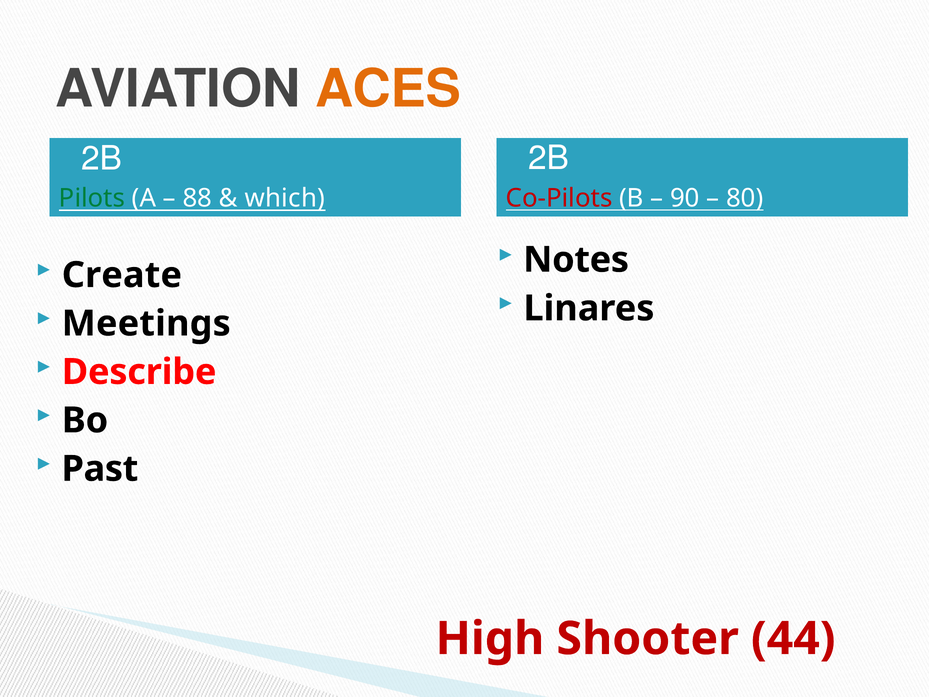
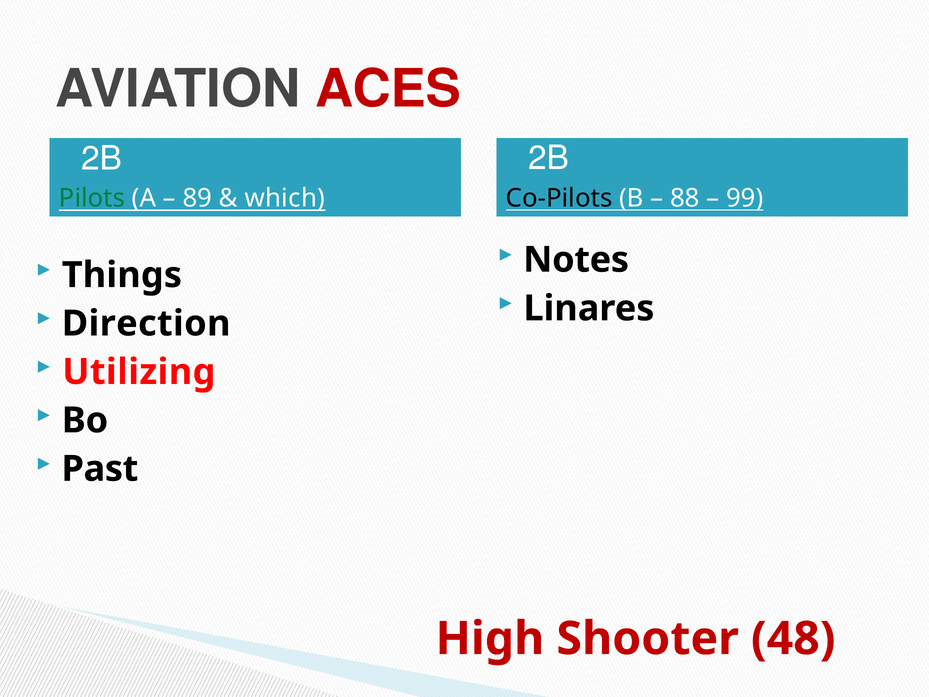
ACES colour: orange -> red
Co-Pilots colour: red -> black
90: 90 -> 88
80: 80 -> 99
88: 88 -> 89
Create: Create -> Things
Meetings: Meetings -> Direction
Describe: Describe -> Utilizing
44: 44 -> 48
